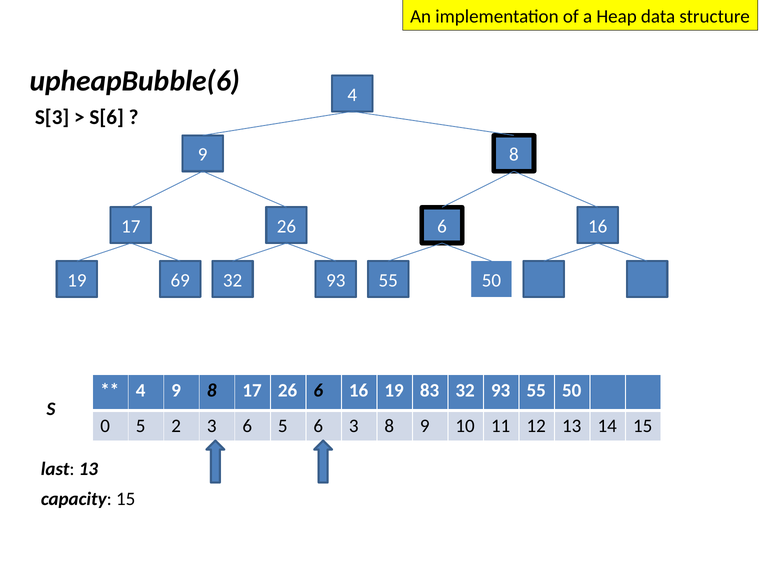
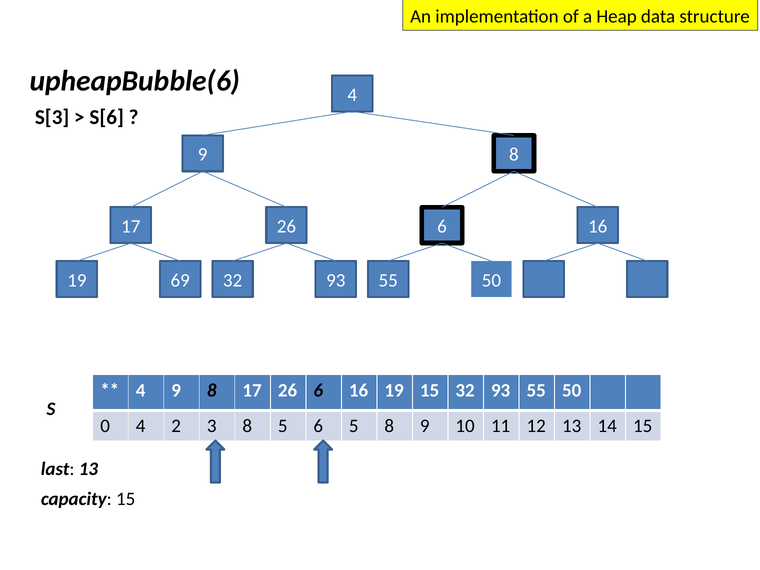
19 83: 83 -> 15
0 5: 5 -> 4
3 6: 6 -> 8
6 3: 3 -> 5
